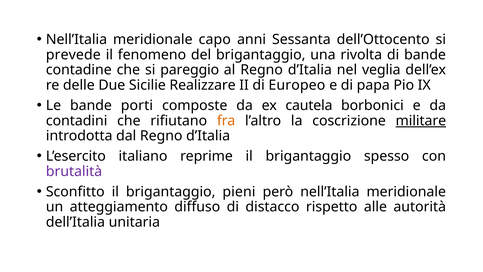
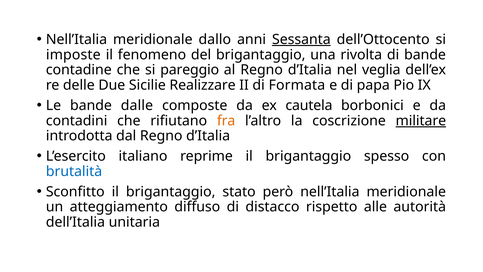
capo: capo -> dallo
Sessanta underline: none -> present
prevede: prevede -> imposte
Europeo: Europeo -> Formata
porti: porti -> dalle
brutalità colour: purple -> blue
pieni: pieni -> stato
